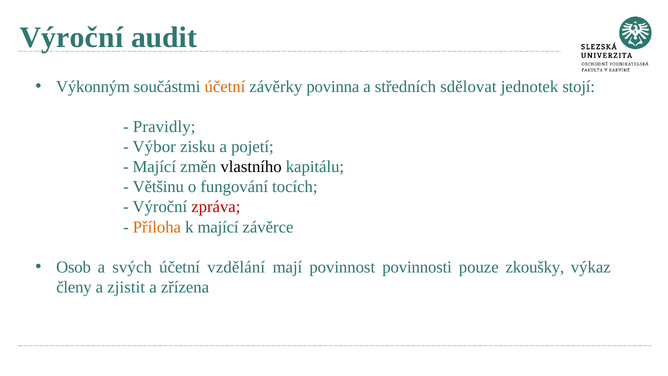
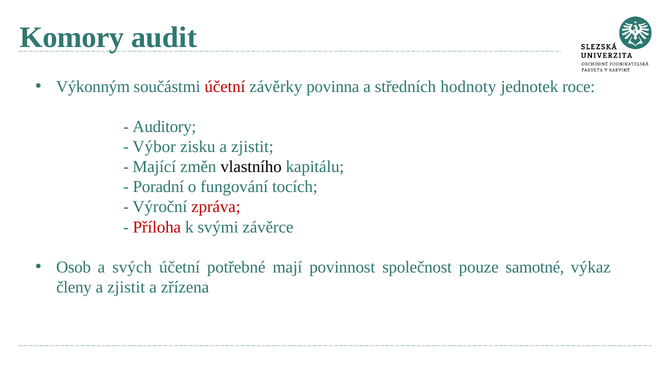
Výroční at (72, 37): Výroční -> Komory
účetní at (225, 87) colour: orange -> red
sdělovat: sdělovat -> hodnoty
stojí: stojí -> roce
Pravidly: Pravidly -> Auditory
zisku a pojetí: pojetí -> zjistit
Většinu: Většinu -> Poradní
Příloha colour: orange -> red
k mající: mající -> svými
vzdělání: vzdělání -> potřebné
povinnosti: povinnosti -> společnost
zkoušky: zkoušky -> samotné
